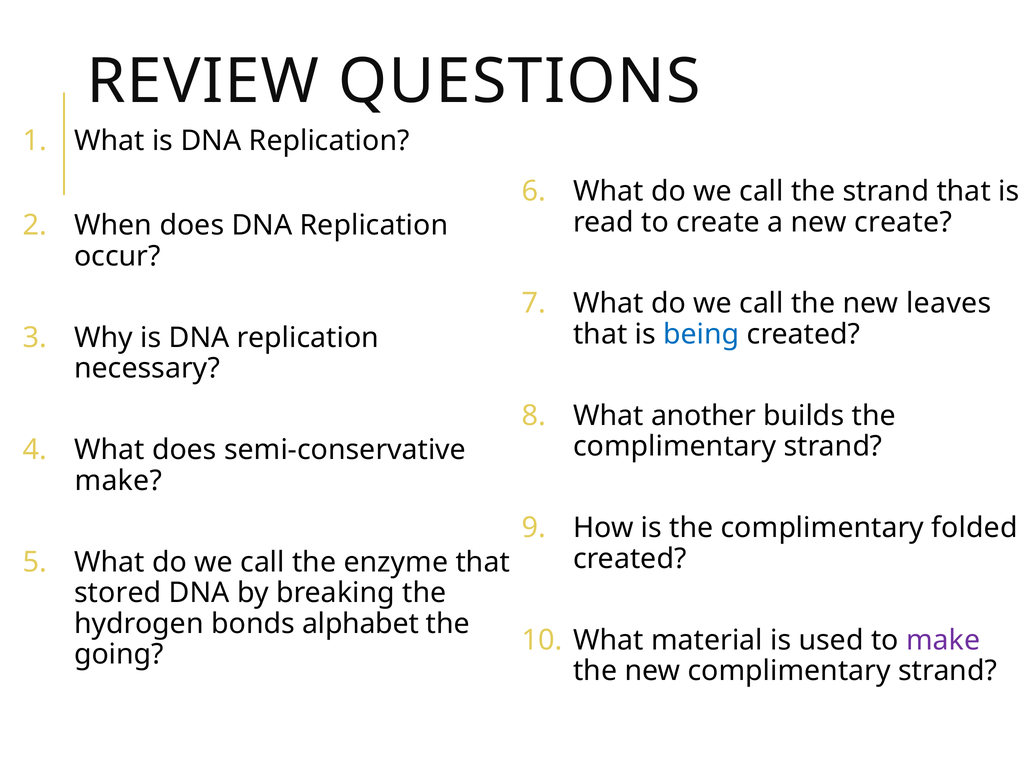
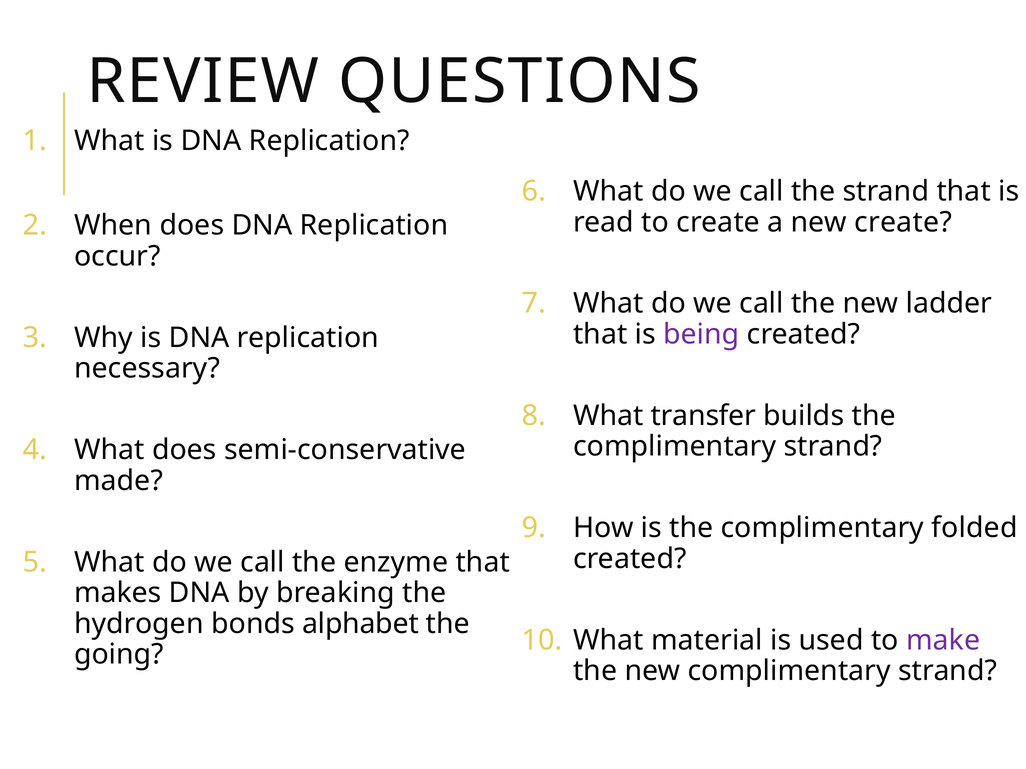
leaves: leaves -> ladder
being colour: blue -> purple
another: another -> transfer
make at (118, 481): make -> made
stored: stored -> makes
